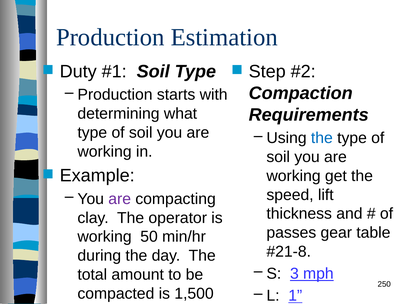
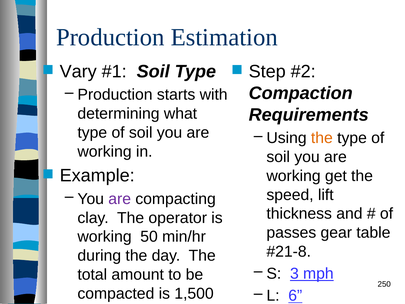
Duty: Duty -> Vary
the at (322, 138) colour: blue -> orange
1: 1 -> 6
